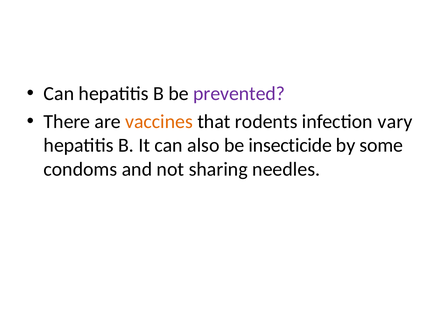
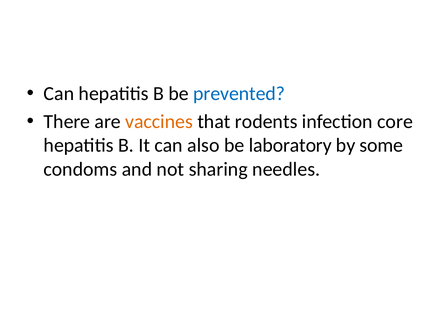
prevented colour: purple -> blue
vary: vary -> core
insecticide: insecticide -> laboratory
